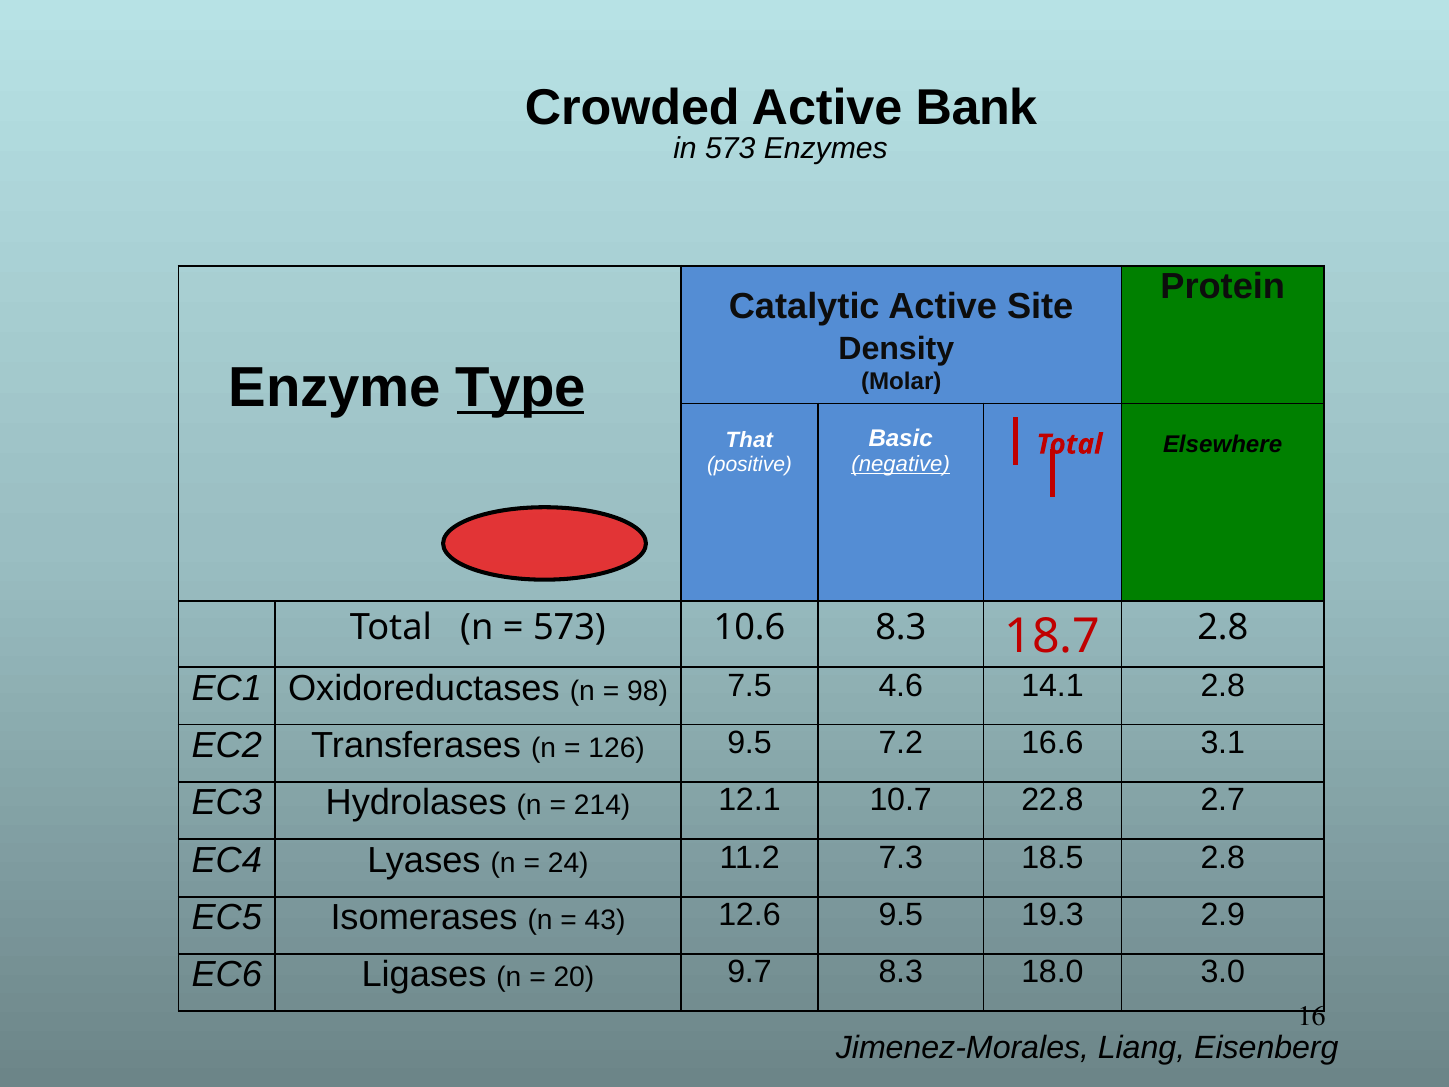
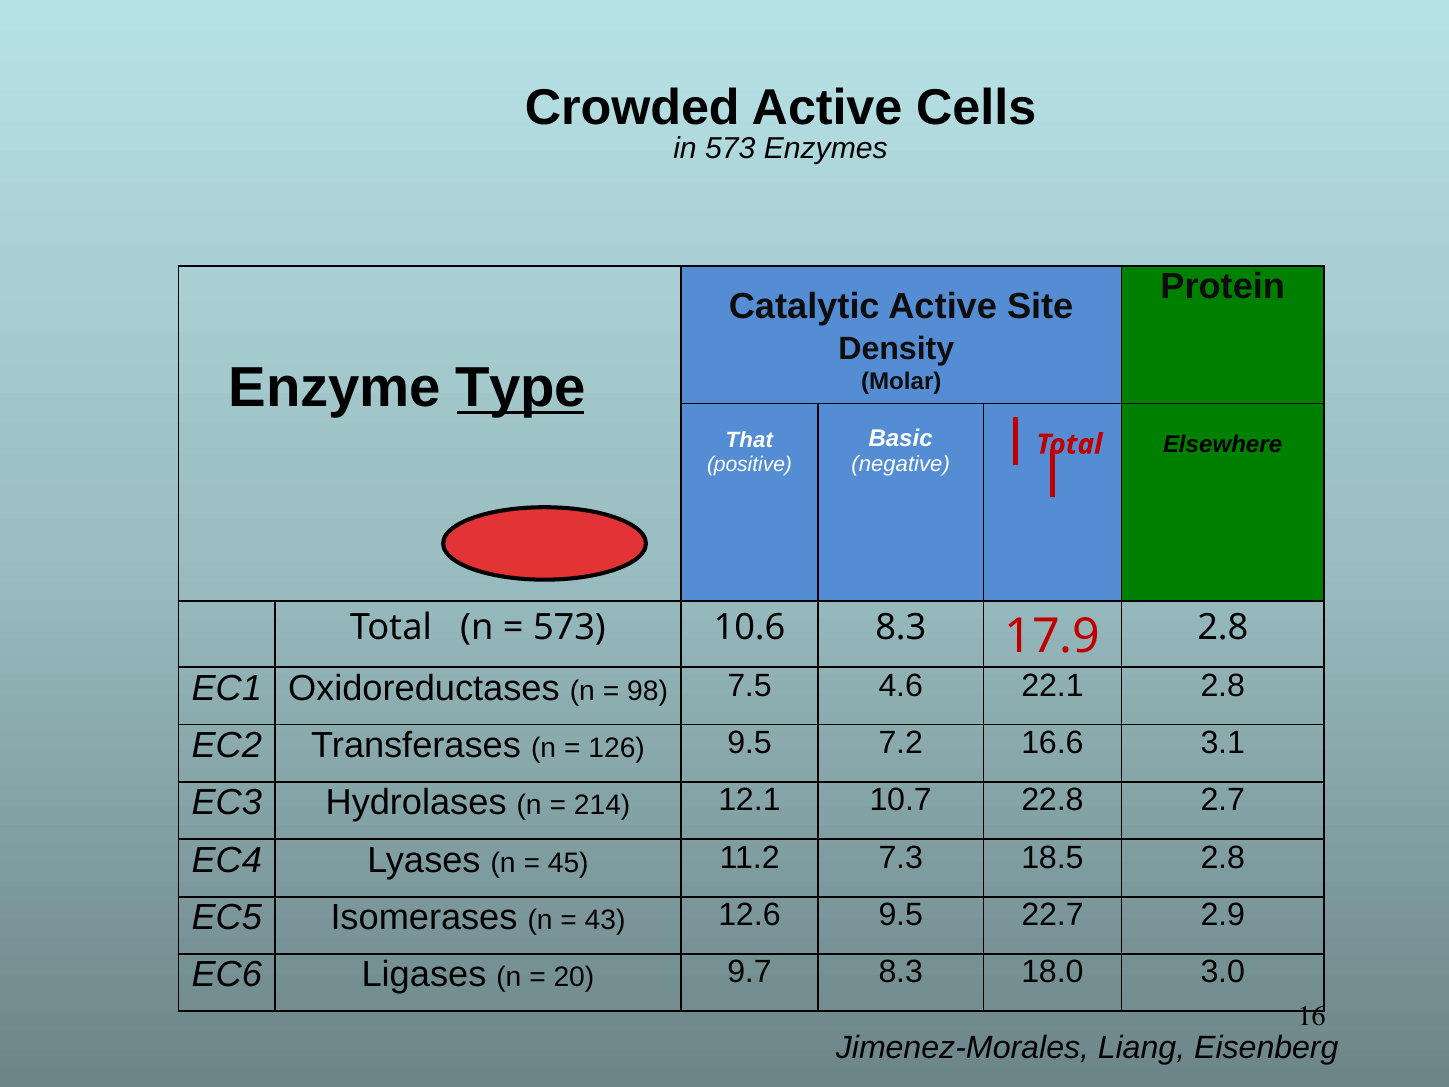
Bank: Bank -> Cells
negative underline: present -> none
18.7: 18.7 -> 17.9
14.1: 14.1 -> 22.1
24: 24 -> 45
19.3: 19.3 -> 22.7
